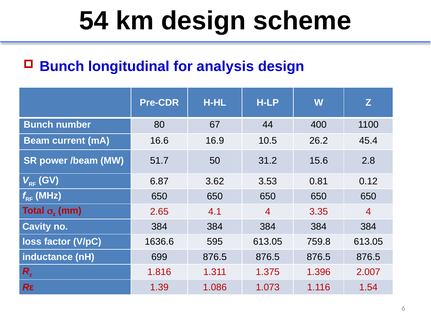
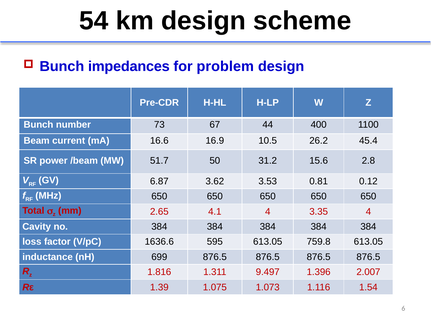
longitudinal: longitudinal -> impedances
analysis: analysis -> problem
80: 80 -> 73
1.375: 1.375 -> 9.497
1.086: 1.086 -> 1.075
